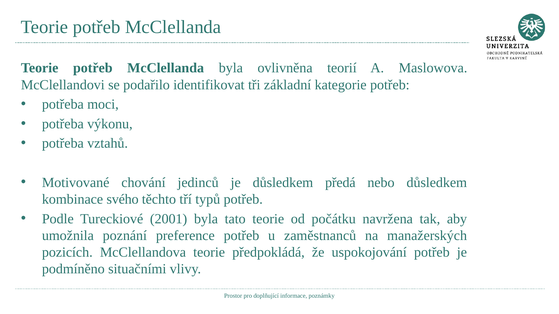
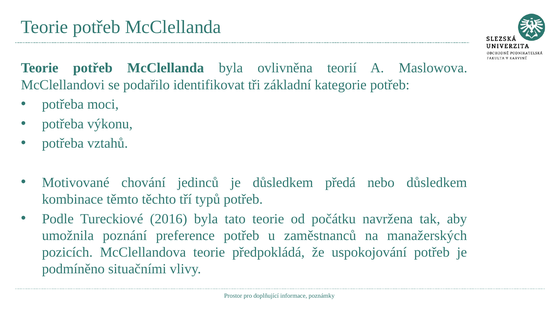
svého: svého -> těmto
2001: 2001 -> 2016
